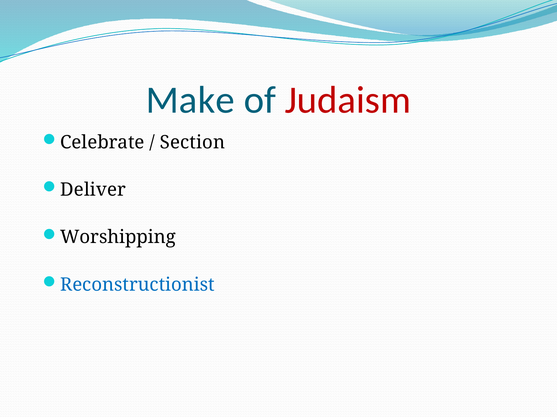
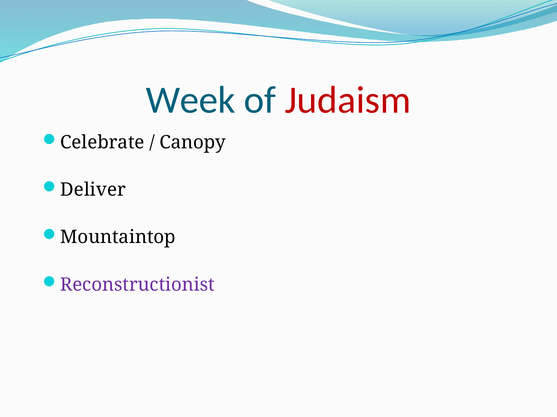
Make: Make -> Week
Section: Section -> Canopy
Worshipping: Worshipping -> Mountaintop
Reconstructionist colour: blue -> purple
